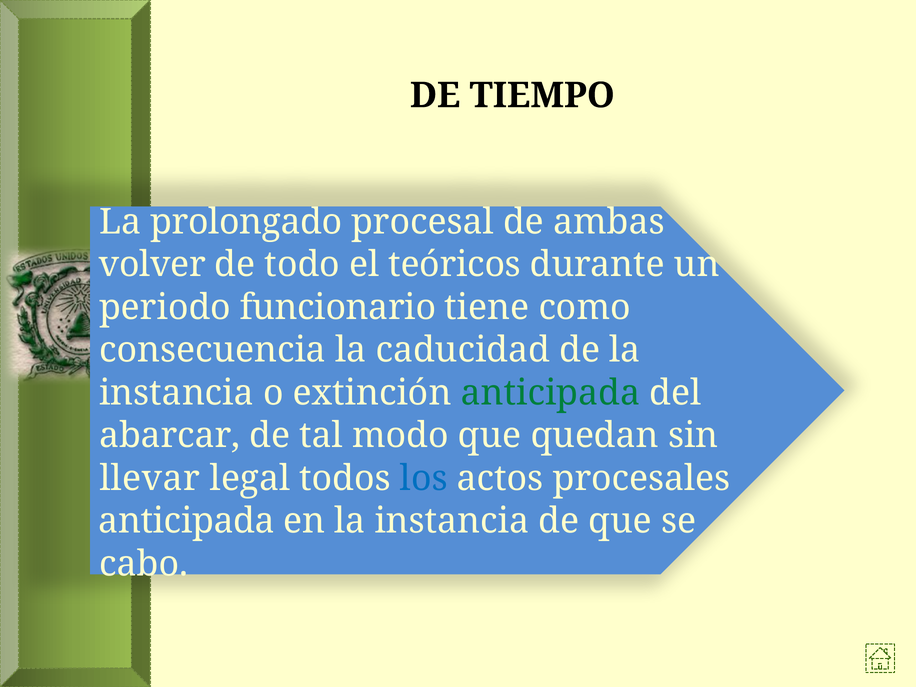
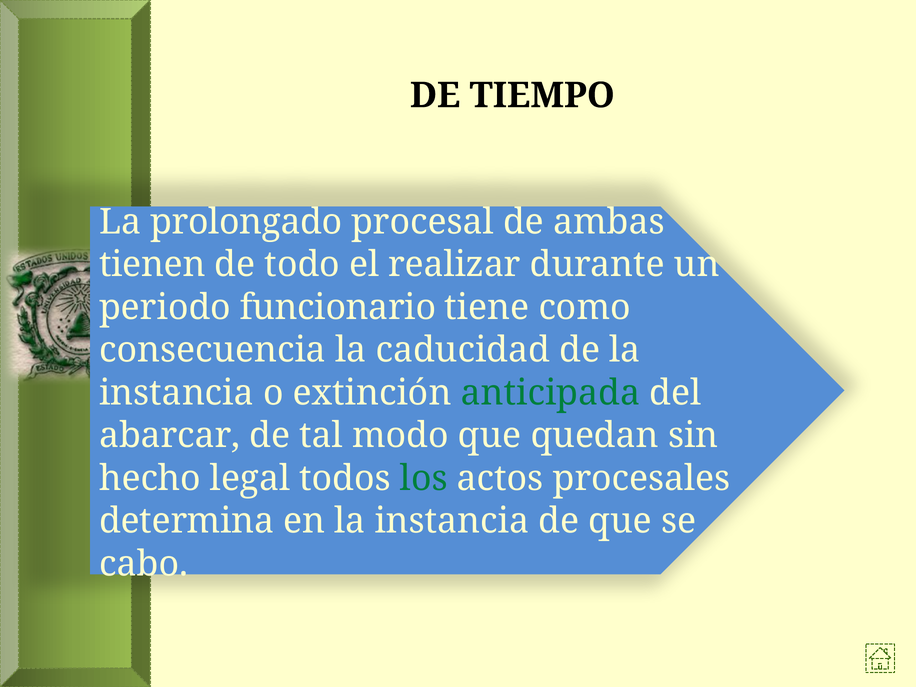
volver: volver -> tienen
teóricos: teóricos -> realizar
llevar: llevar -> hecho
los colour: blue -> green
anticipada at (187, 521): anticipada -> determina
